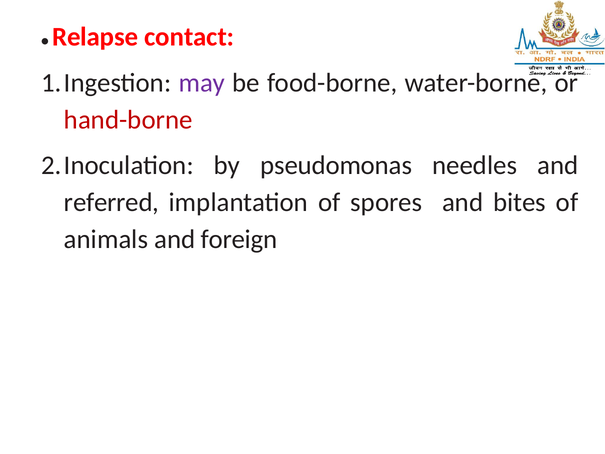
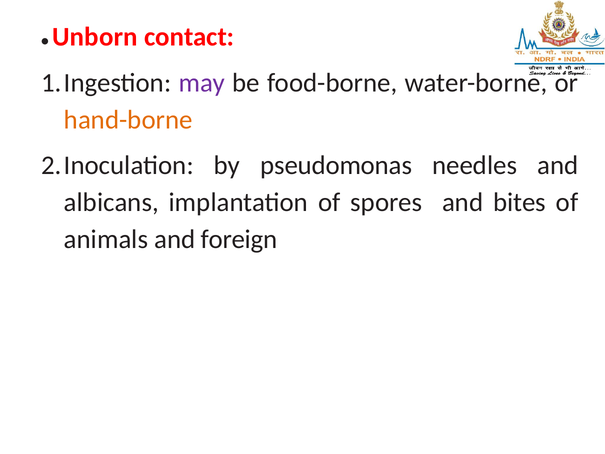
Relapse: Relapse -> Unborn
hand-borne colour: red -> orange
referred: referred -> albicans
